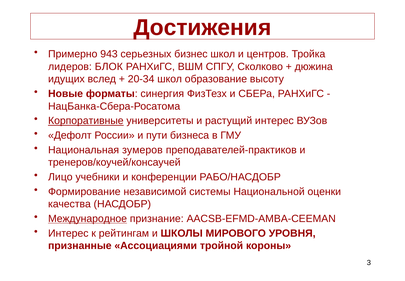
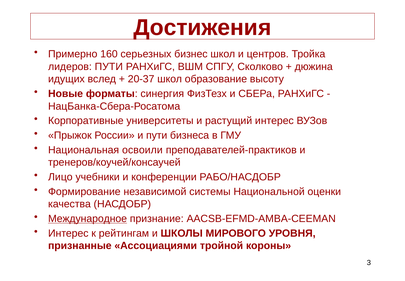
943: 943 -> 160
лидеров БЛОК: БЛОК -> ПУТИ
20-34: 20-34 -> 20-37
Корпоративные underline: present -> none
Дефолт: Дефолт -> Прыжок
зумеров: зумеров -> освоили
